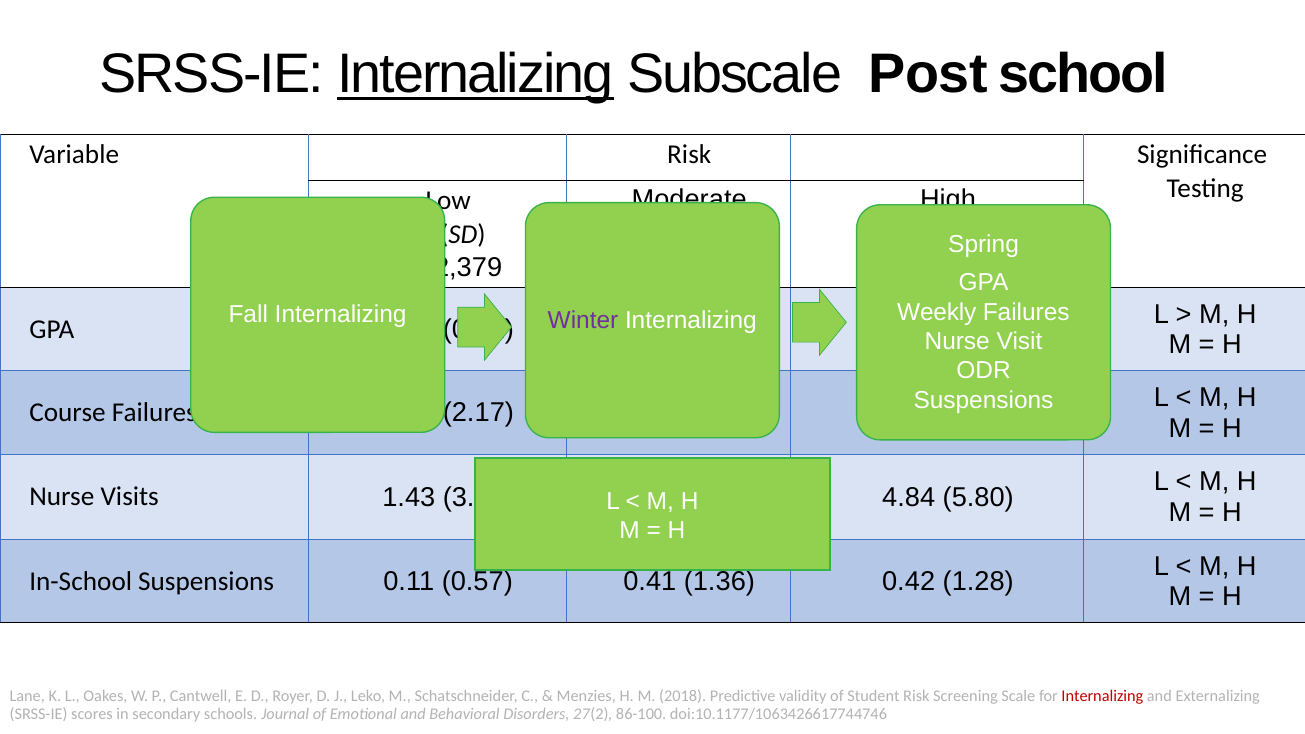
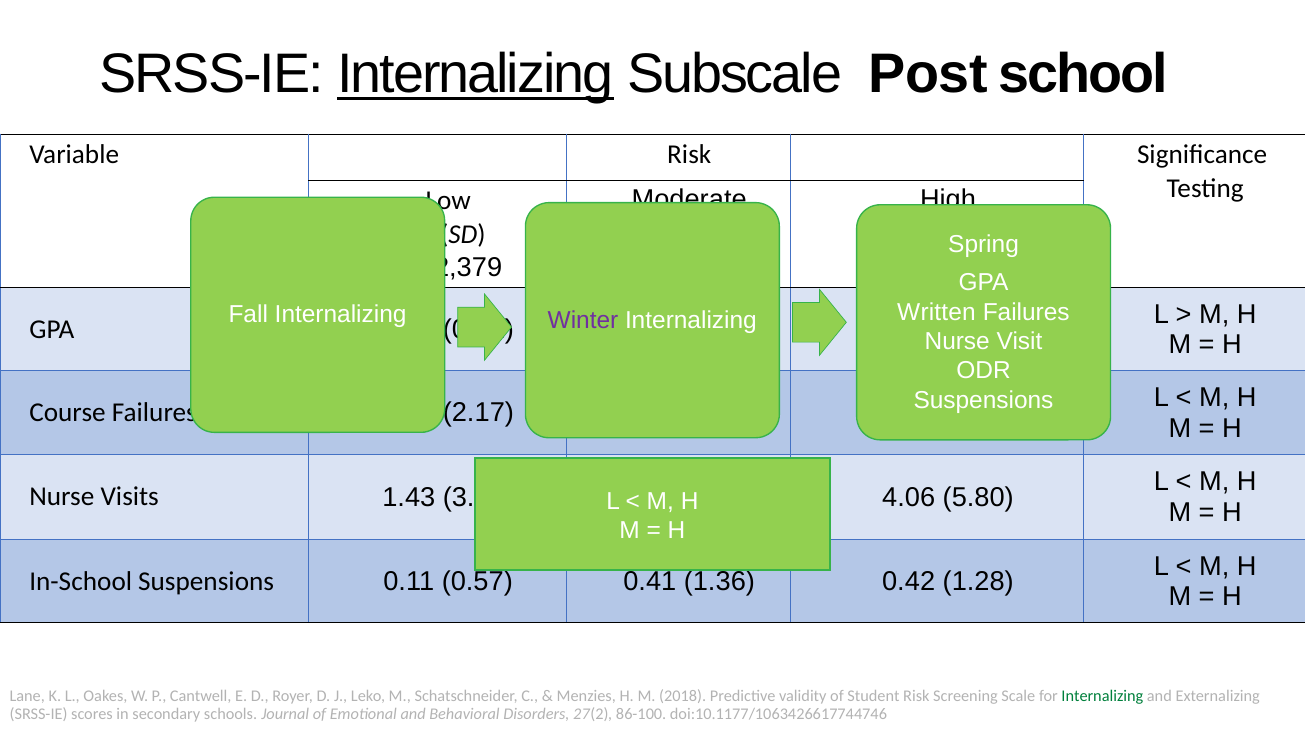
Weekly: Weekly -> Written
4.84: 4.84 -> 4.06
Internalizing at (1102, 696) colour: red -> green
